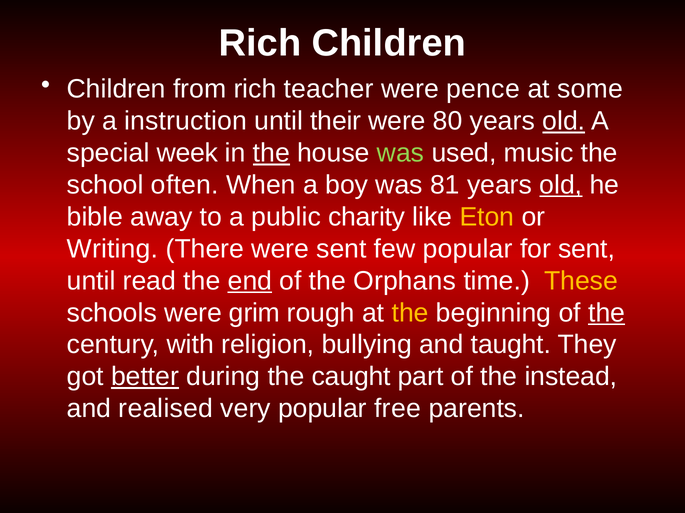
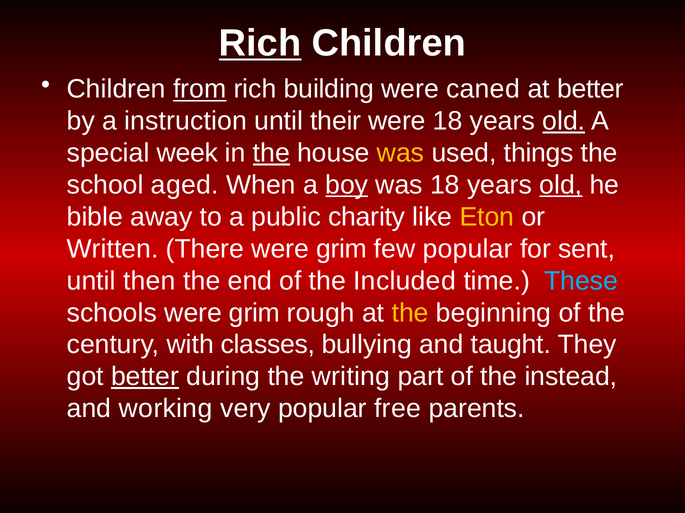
Rich at (260, 43) underline: none -> present
from underline: none -> present
teacher: teacher -> building
pence: pence -> caned
at some: some -> better
were 80: 80 -> 18
was at (401, 153) colour: light green -> yellow
music: music -> things
often: often -> aged
boy underline: none -> present
was 81: 81 -> 18
Writing: Writing -> Written
There were sent: sent -> grim
read: read -> then
end underline: present -> none
Orphans: Orphans -> Included
These colour: yellow -> light blue
the at (607, 313) underline: present -> none
religion: religion -> classes
caught: caught -> writing
realised: realised -> working
